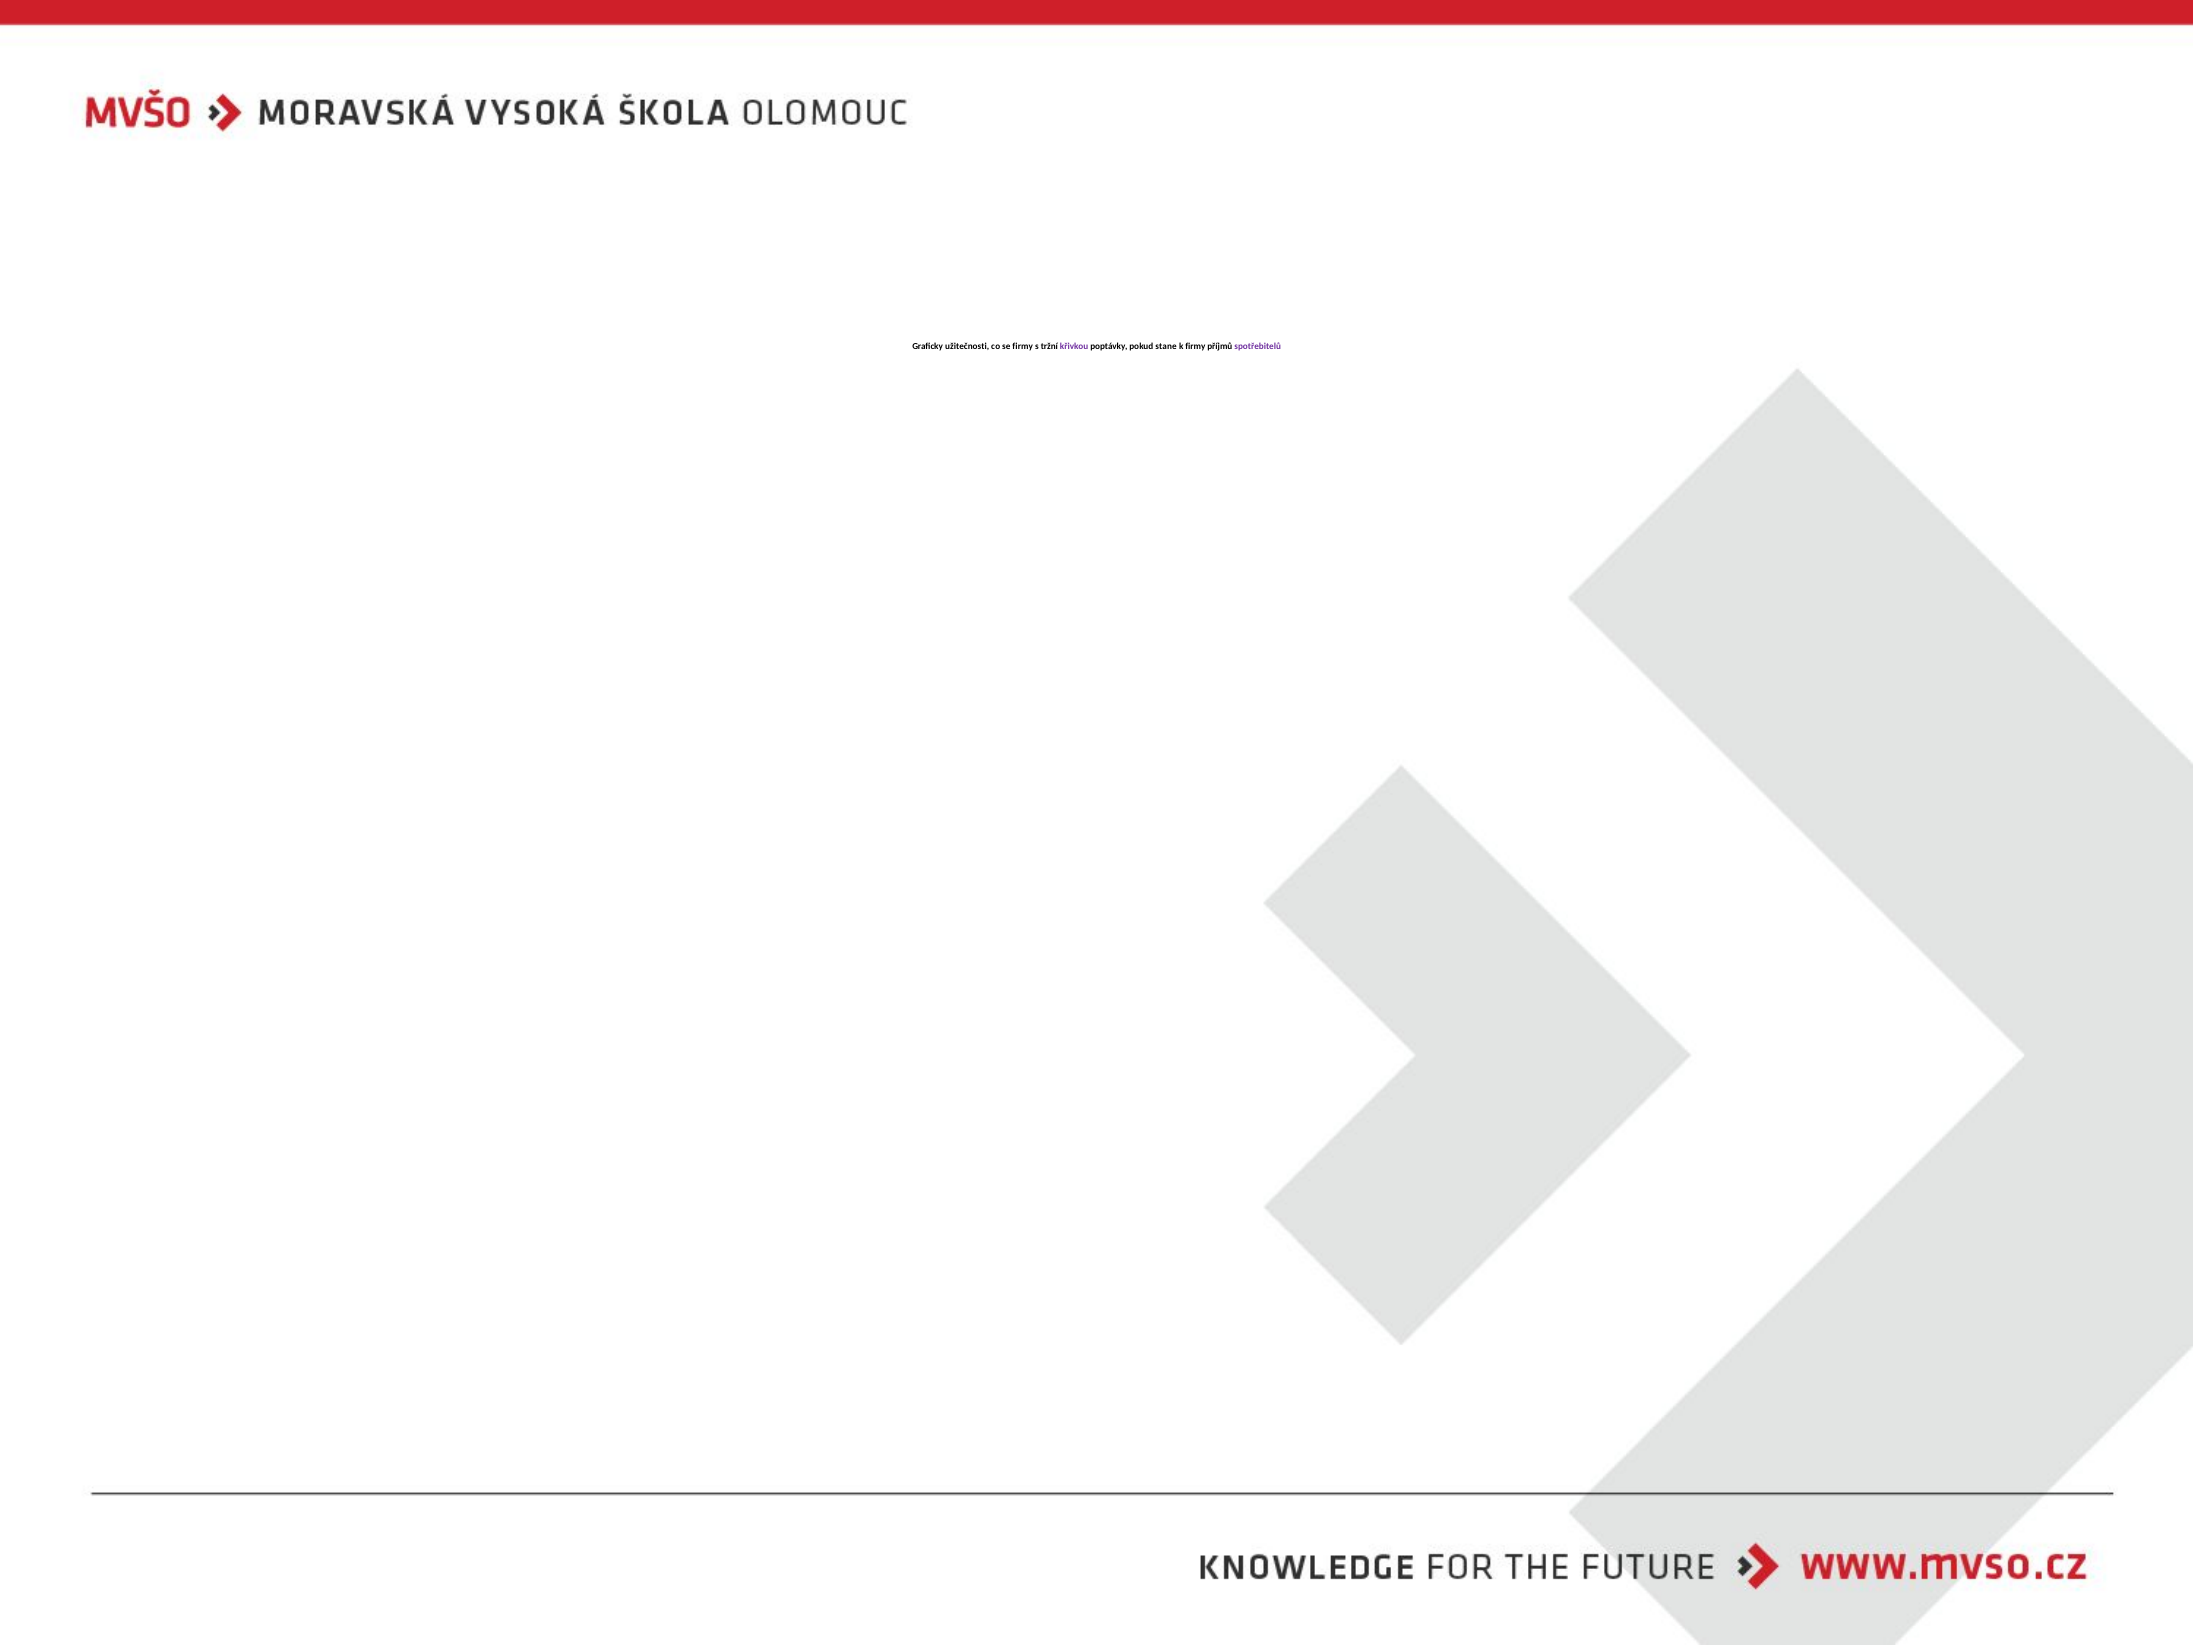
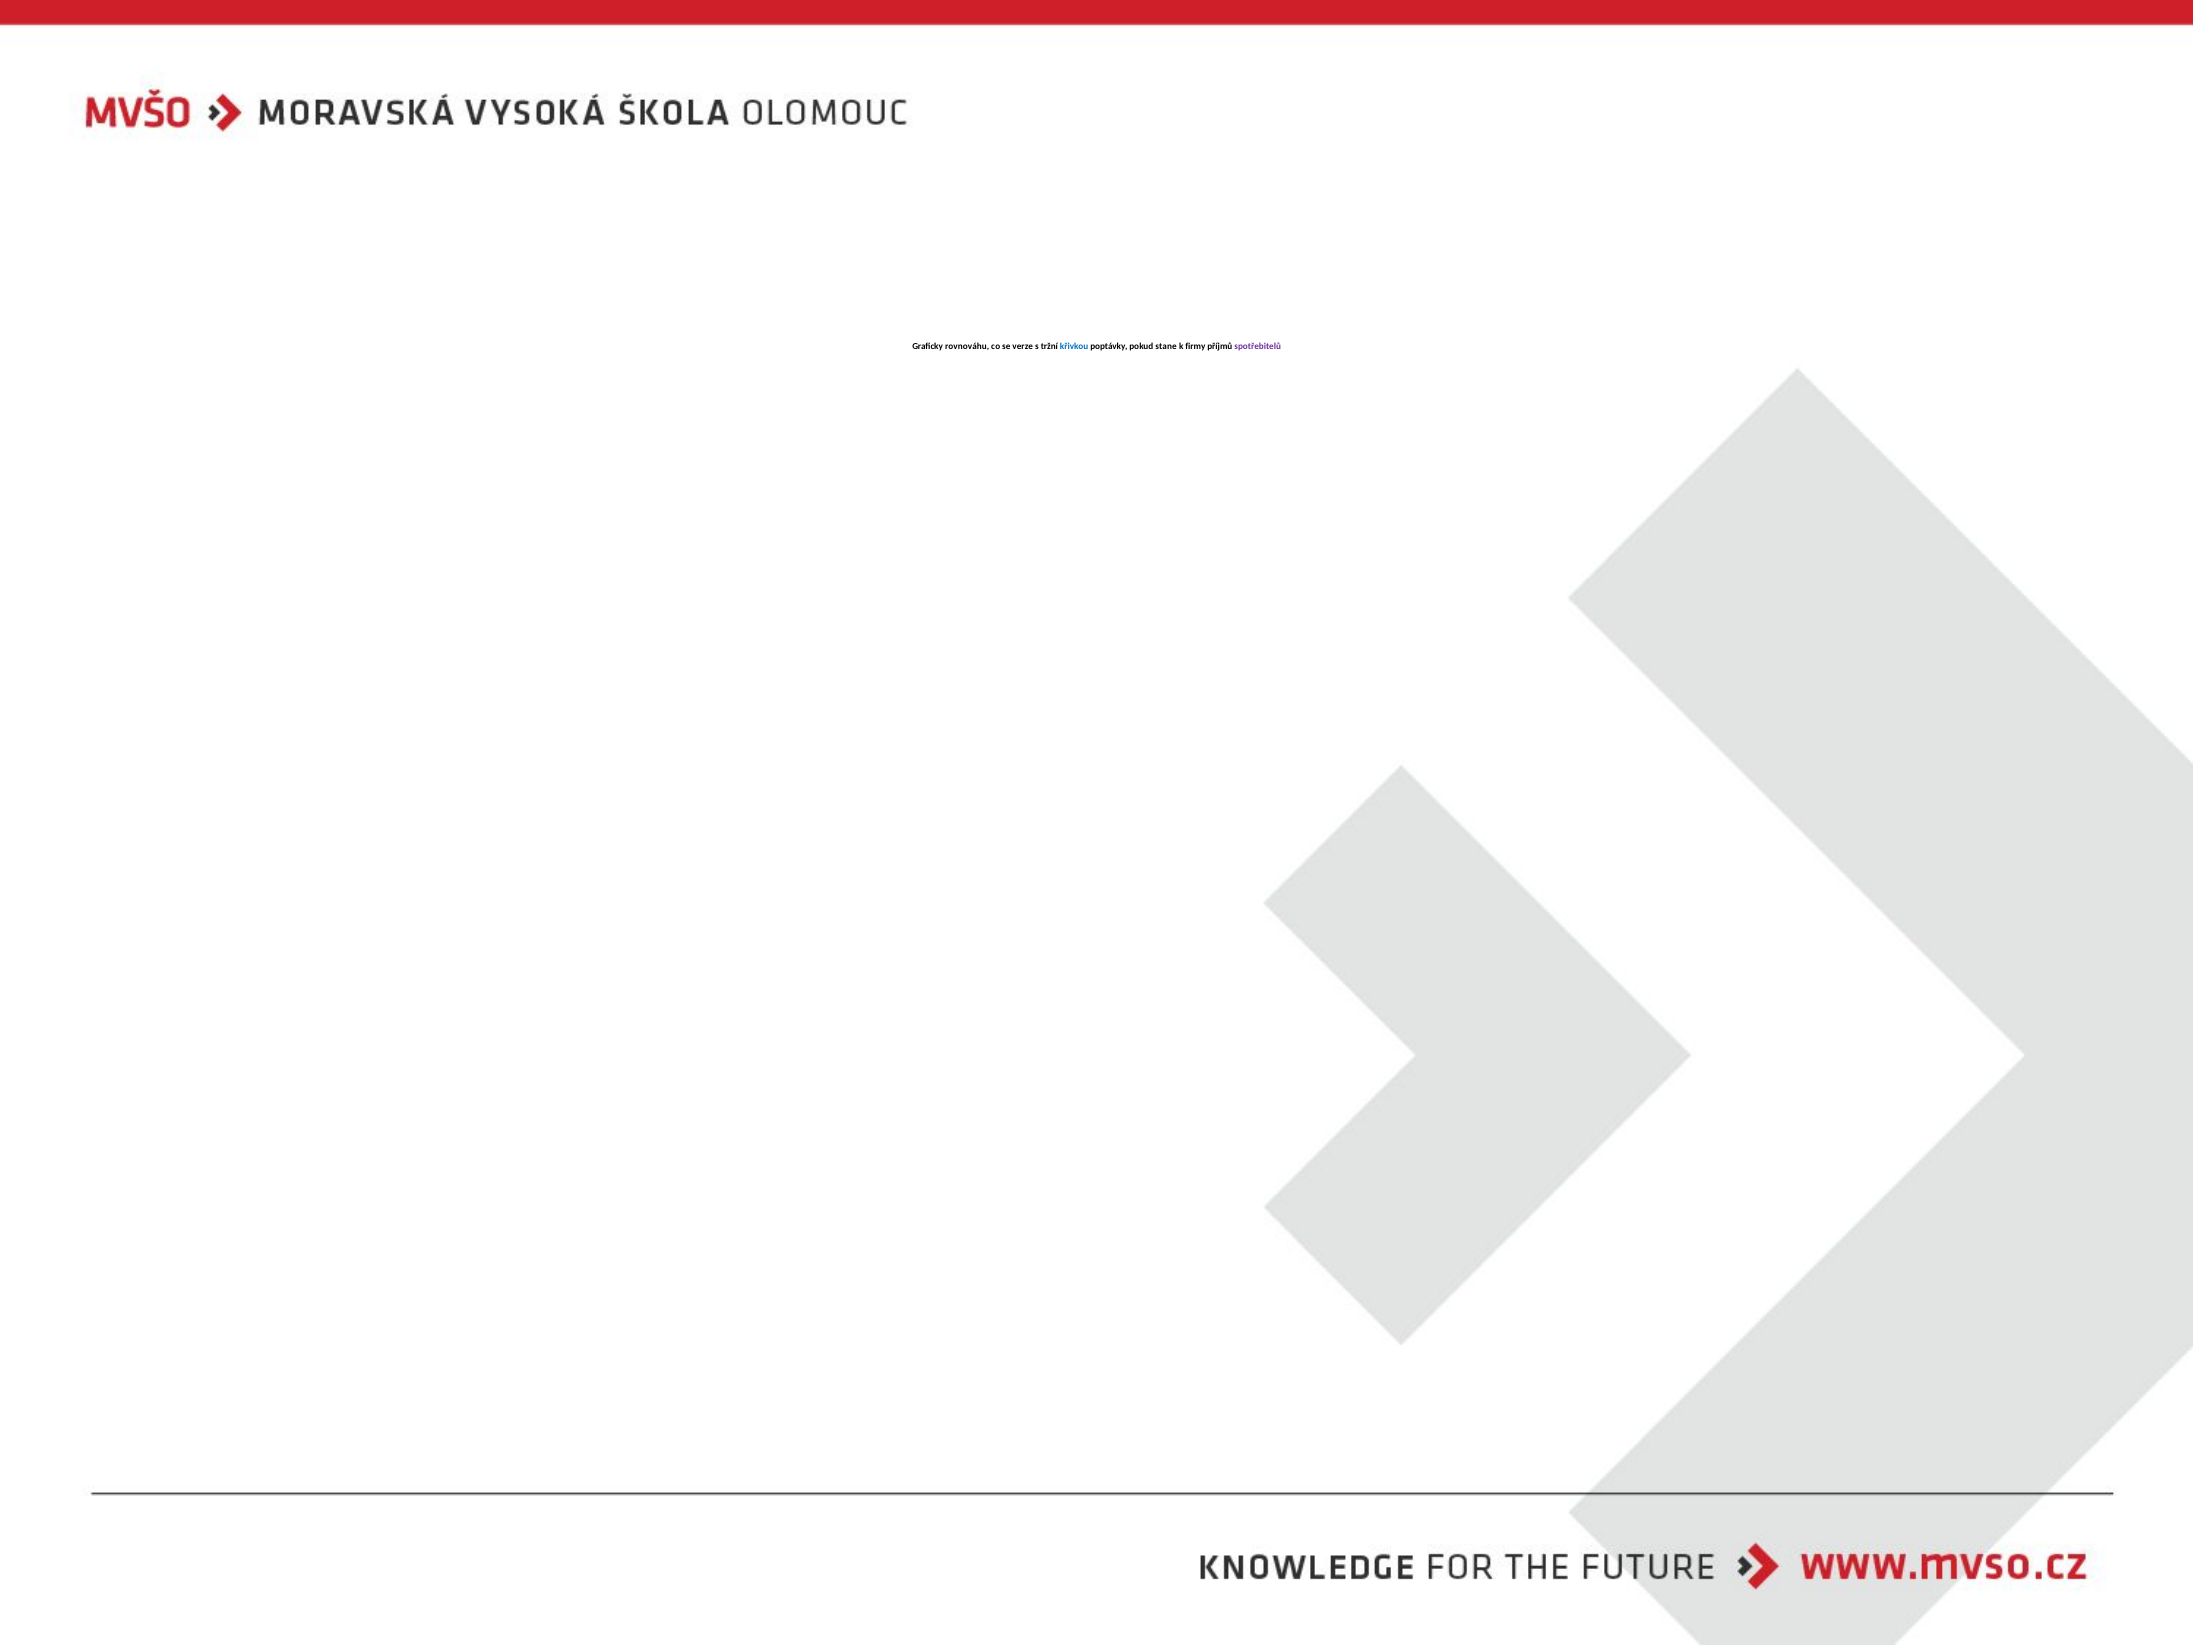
užitečnosti: užitečnosti -> rovnováhu
se firmy: firmy -> verze
křivkou colour: purple -> blue
